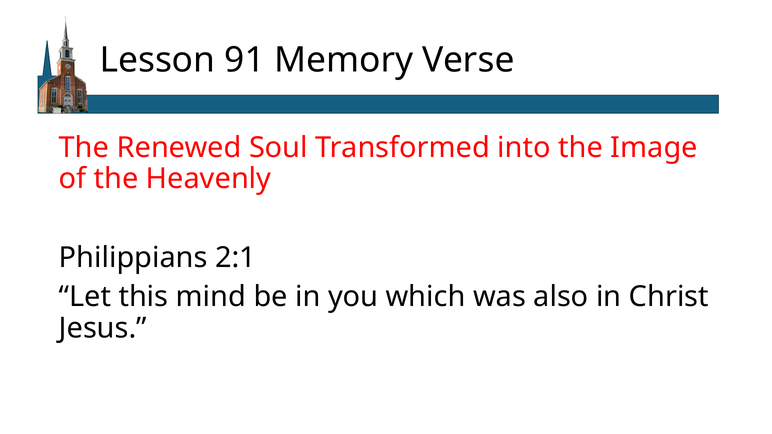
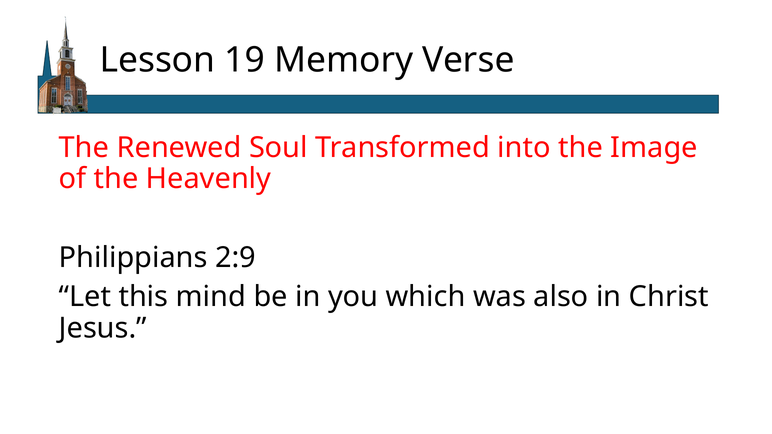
91: 91 -> 19
2:1: 2:1 -> 2:9
